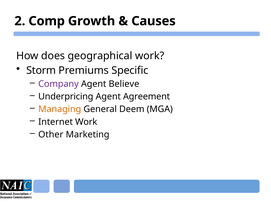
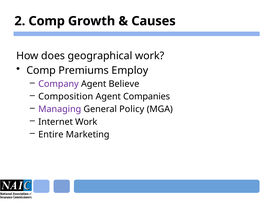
Storm at (41, 71): Storm -> Comp
Specific: Specific -> Employ
Underpricing: Underpricing -> Composition
Agreement: Agreement -> Companies
Managing colour: orange -> purple
Deem: Deem -> Policy
Other: Other -> Entire
